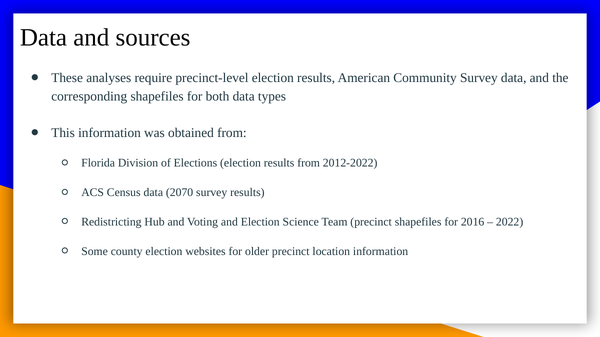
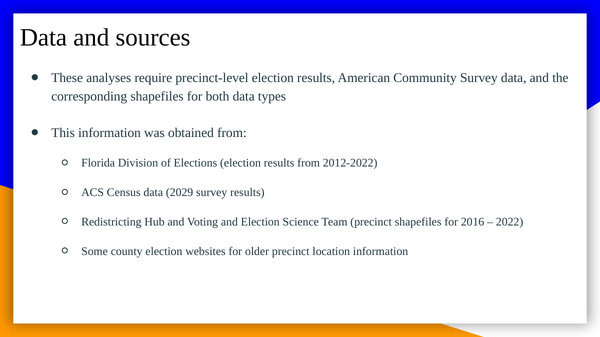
2070: 2070 -> 2029
